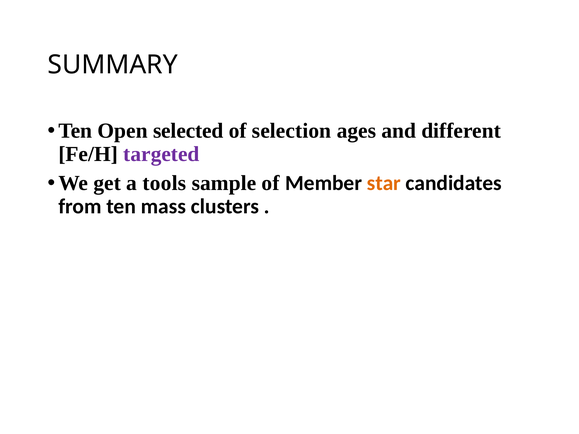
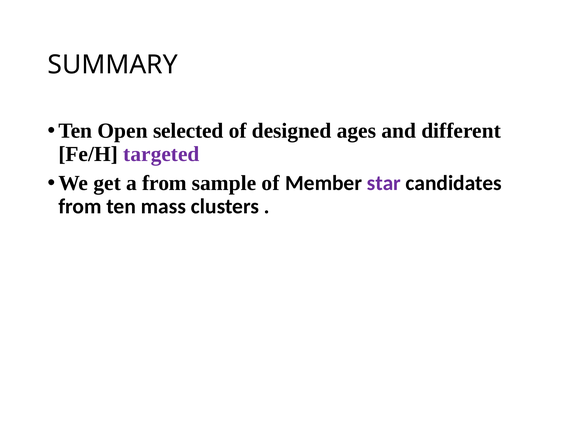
selection: selection -> designed
a tools: tools -> from
star colour: orange -> purple
